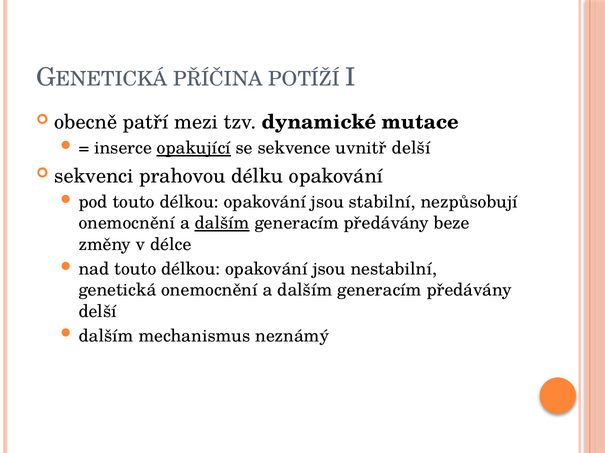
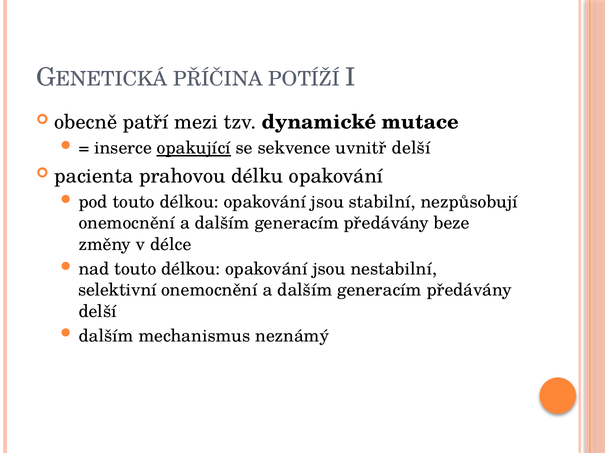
sekvenci: sekvenci -> pacienta
dalším at (222, 224) underline: present -> none
genetická: genetická -> selektivní
